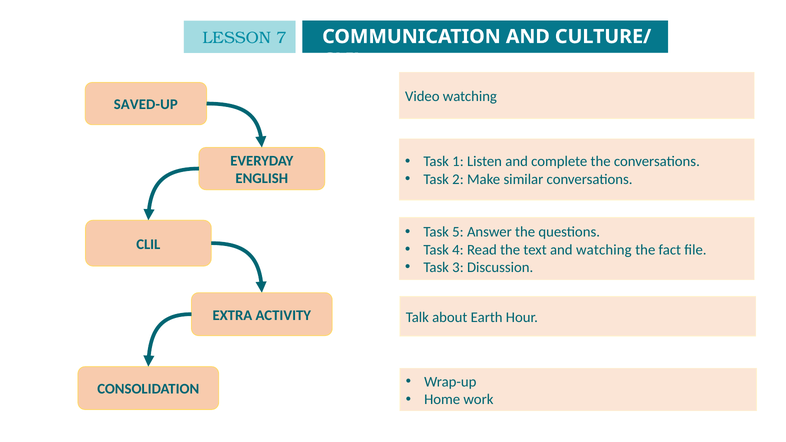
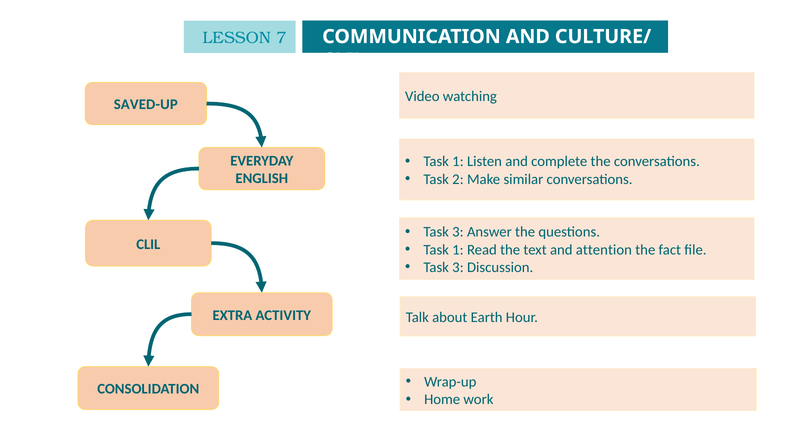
5 at (458, 232): 5 -> 3
4 at (458, 250): 4 -> 1
and watching: watching -> attention
